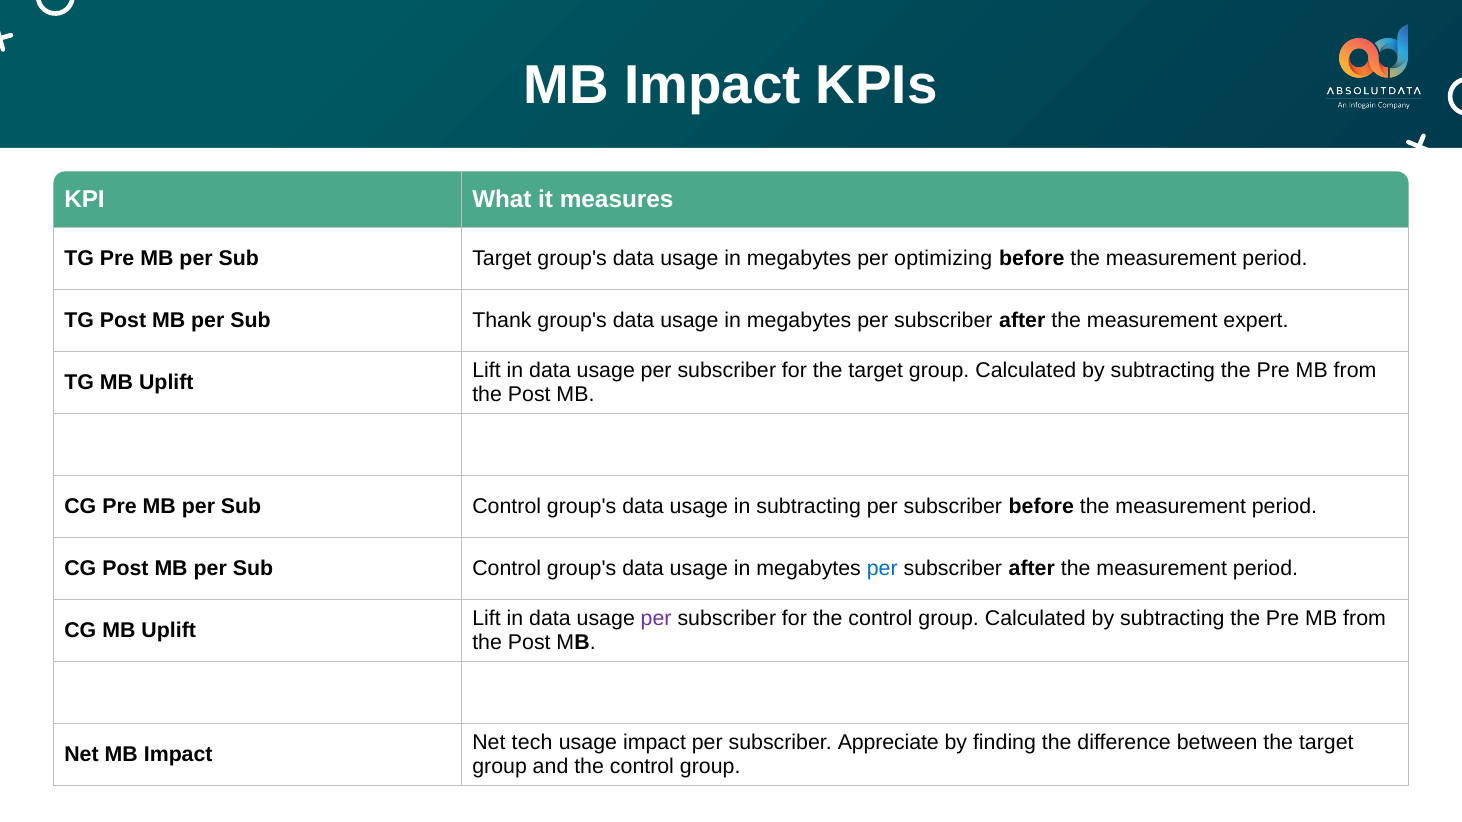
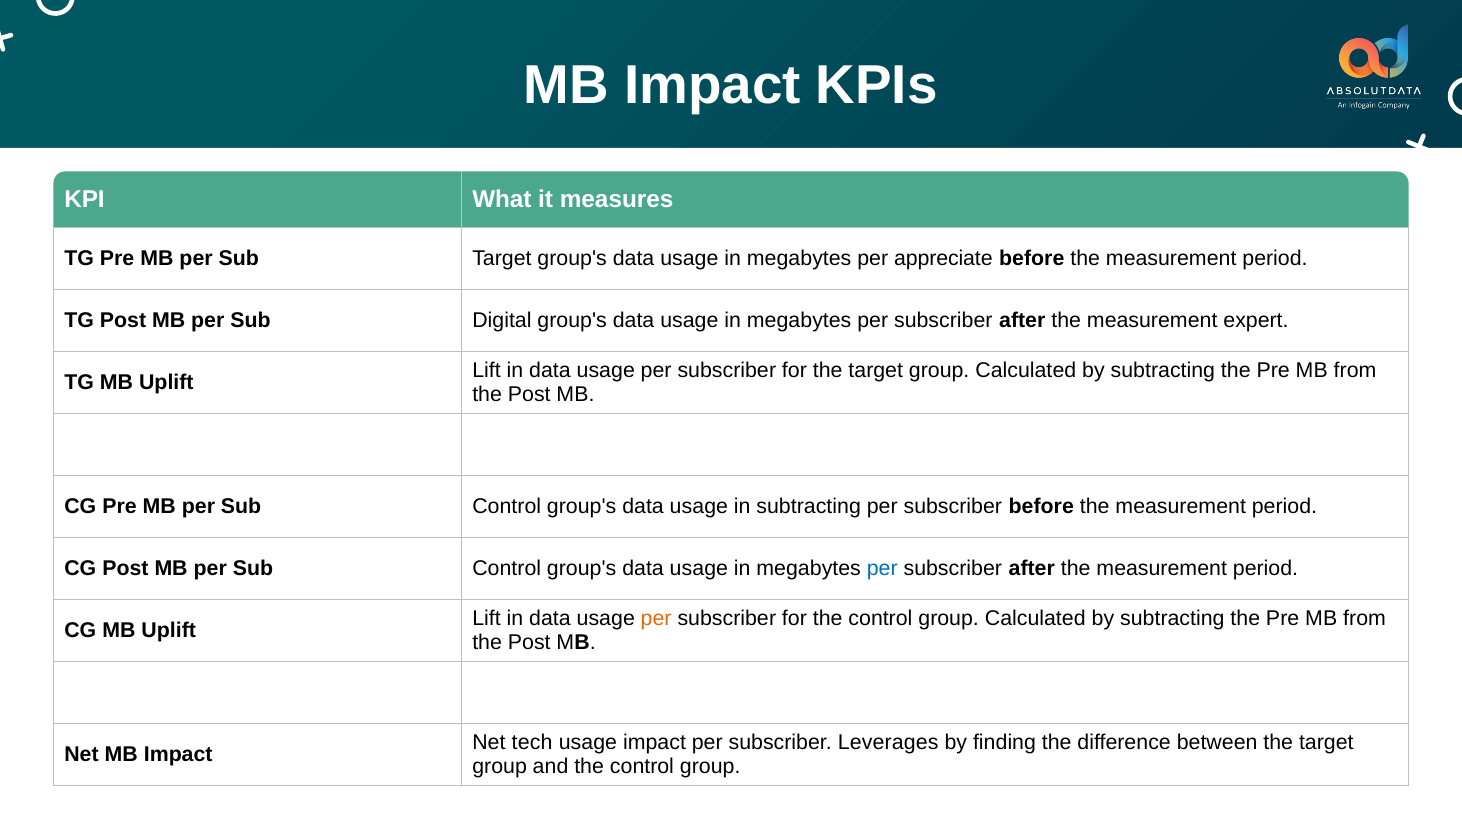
optimizing: optimizing -> appreciate
Thank: Thank -> Digital
per at (656, 619) colour: purple -> orange
Appreciate: Appreciate -> Leverages
